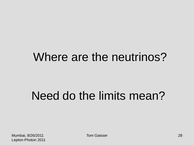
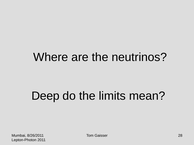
Need: Need -> Deep
